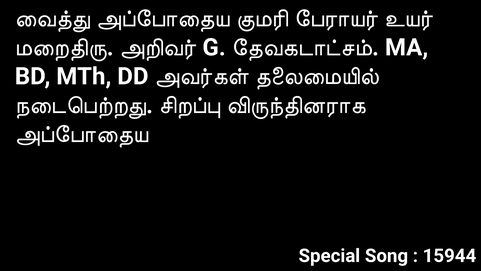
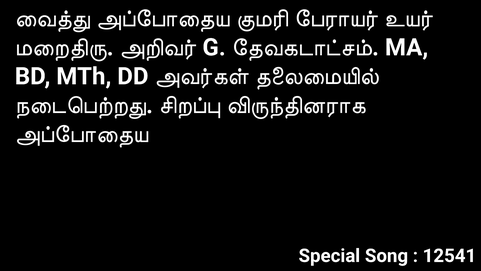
15944: 15944 -> 12541
